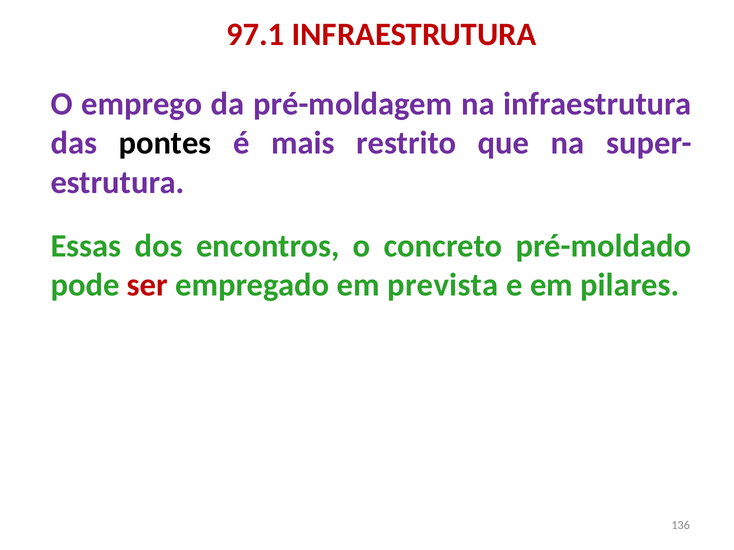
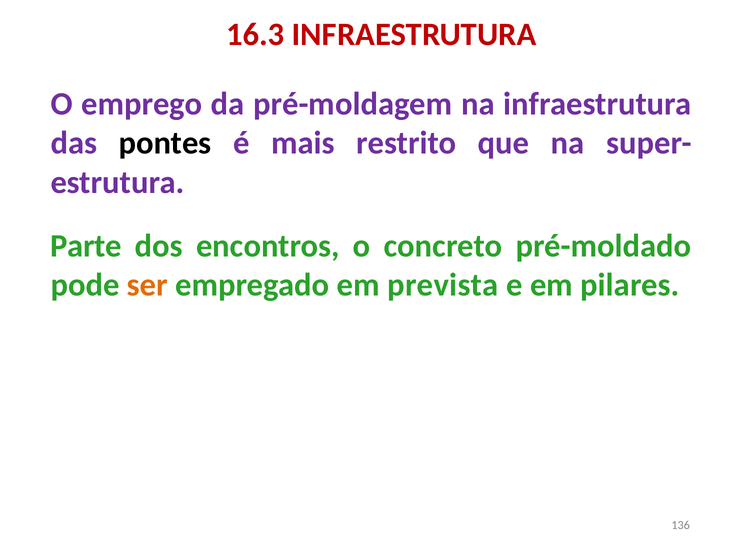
97.1: 97.1 -> 16.3
Essas: Essas -> Parte
ser colour: red -> orange
